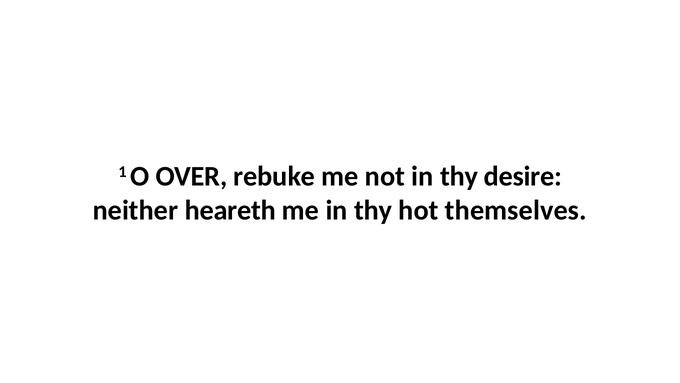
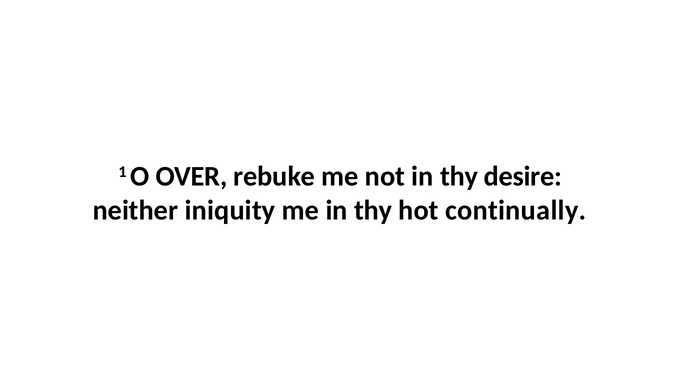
heareth: heareth -> iniquity
themselves: themselves -> continually
